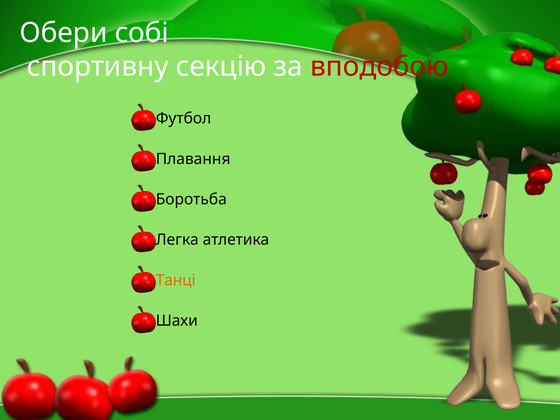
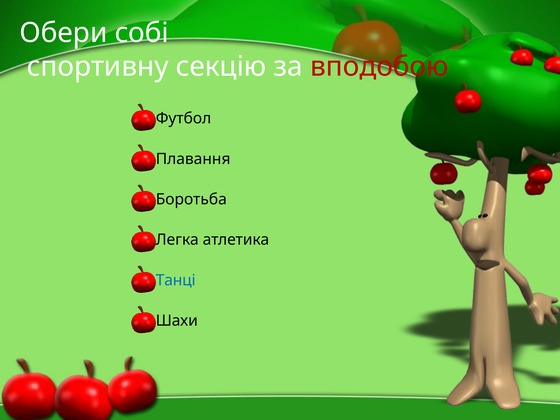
Танці colour: orange -> blue
